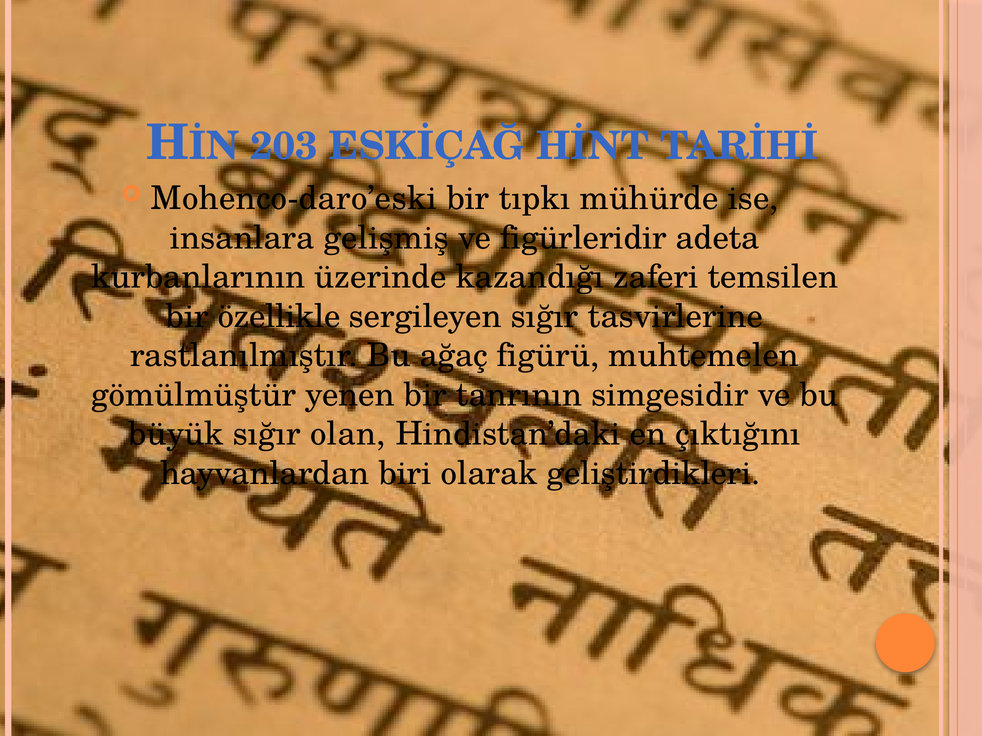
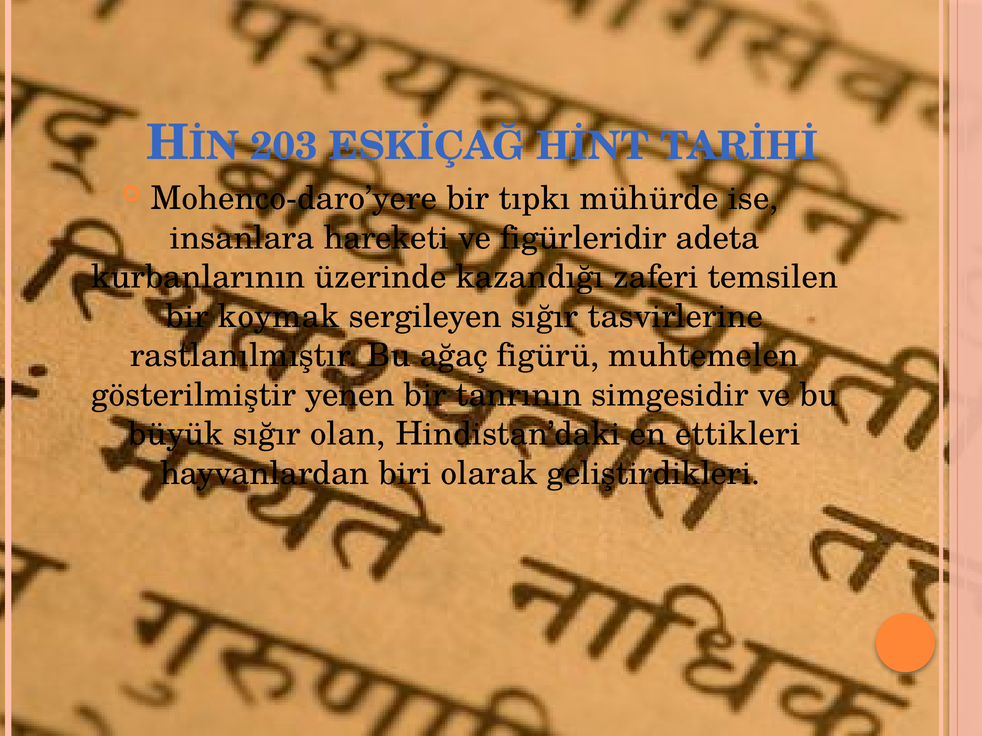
Mohenco-daro’eski: Mohenco-daro’eski -> Mohenco-daro’yere
gelişmiş: gelişmiş -> hareketi
özellikle: özellikle -> koymak
gömülmüştür: gömülmüştür -> gösterilmiştir
çıktığını: çıktığını -> ettikleri
